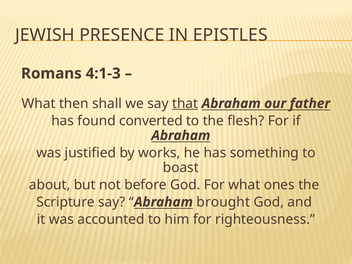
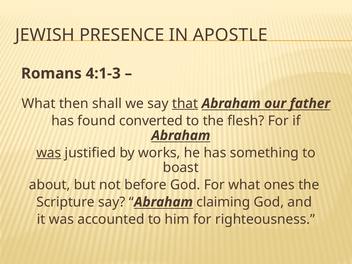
EPISTLES: EPISTLES -> APOSTLE
was at (49, 153) underline: none -> present
brought: brought -> claiming
